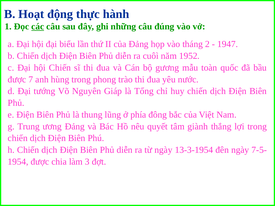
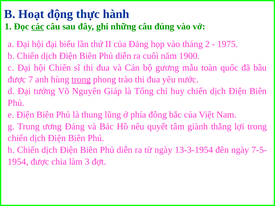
1947: 1947 -> 1975
1952: 1952 -> 1900
trong at (81, 79) underline: none -> present
